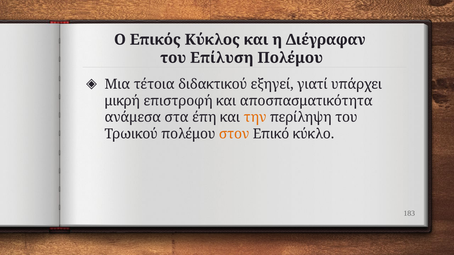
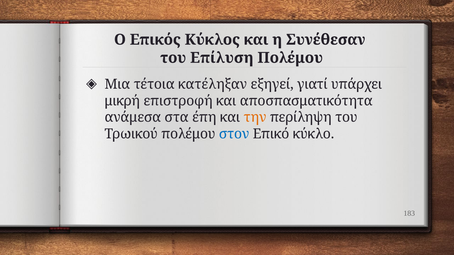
Διέγραφαν: Διέγραφαν -> Συνέθεσαν
διδακτικού: διδακτικού -> κατέληξαν
στον colour: orange -> blue
